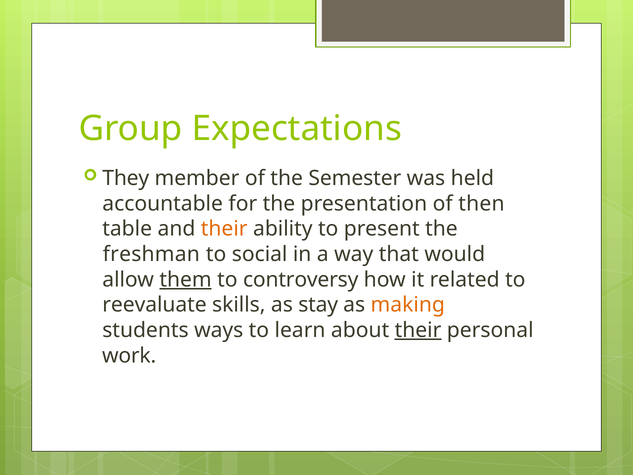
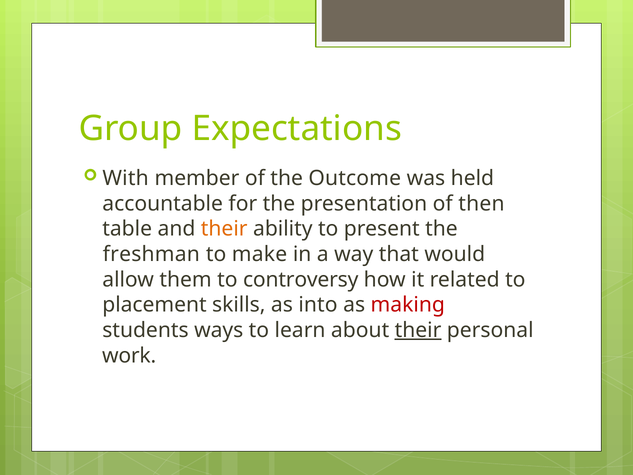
They: They -> With
Semester: Semester -> Outcome
social: social -> make
them underline: present -> none
reevaluate: reevaluate -> placement
stay: stay -> into
making colour: orange -> red
